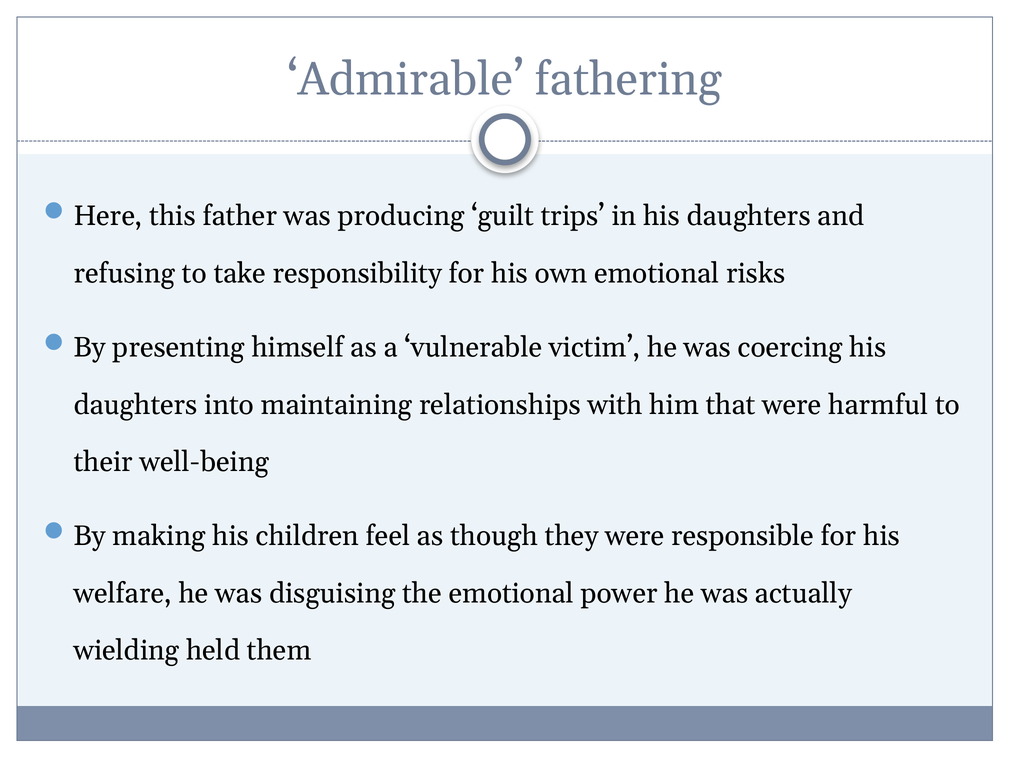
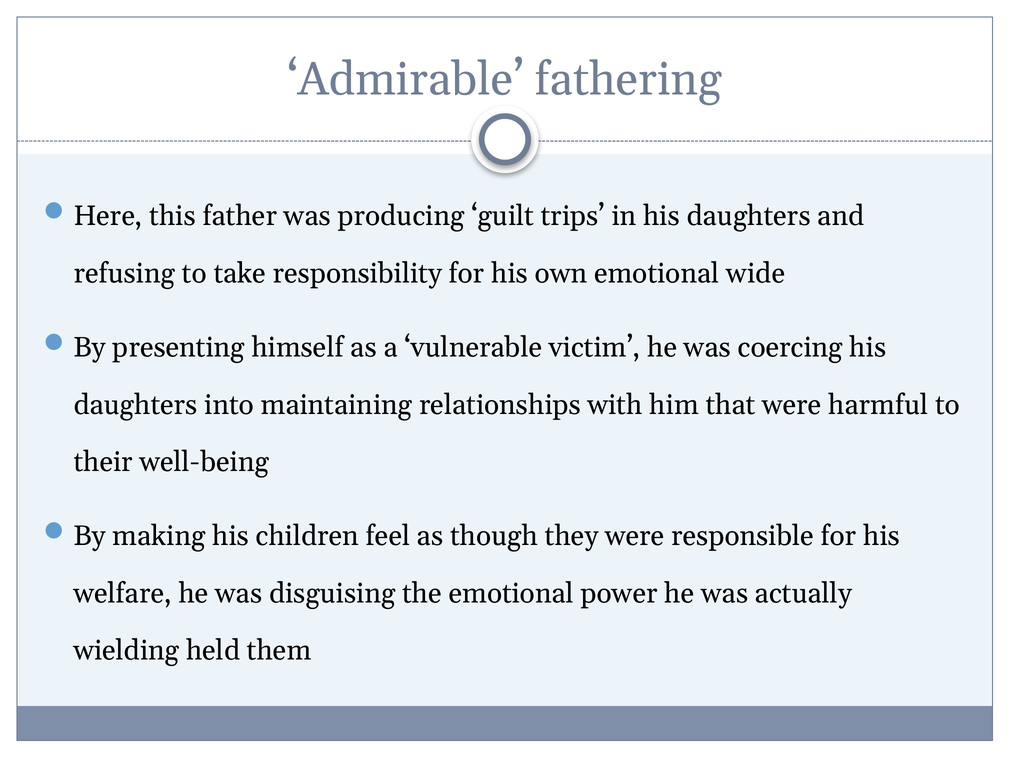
risks: risks -> wide
